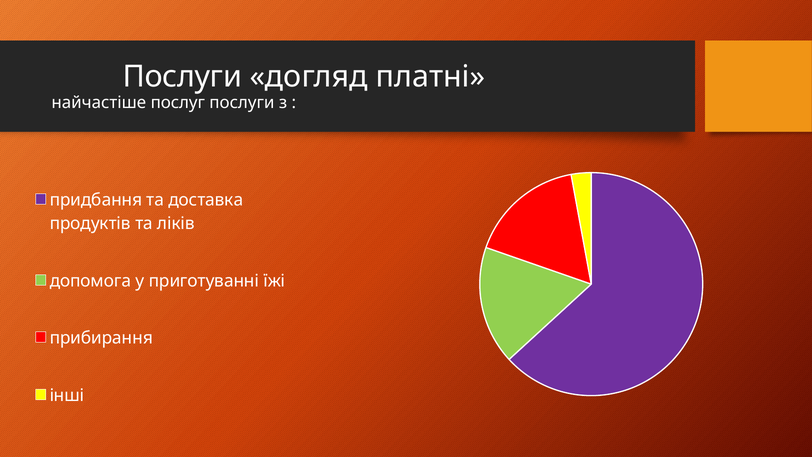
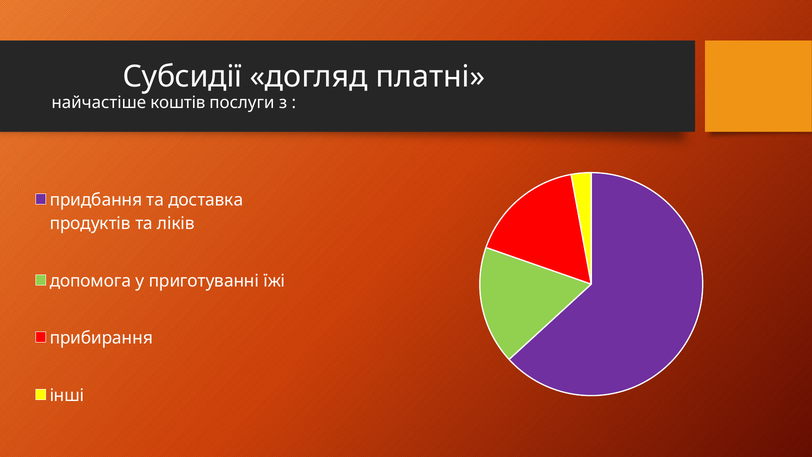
Послуги at (182, 77): Послуги -> Субсидії
послуг: послуг -> коштів
